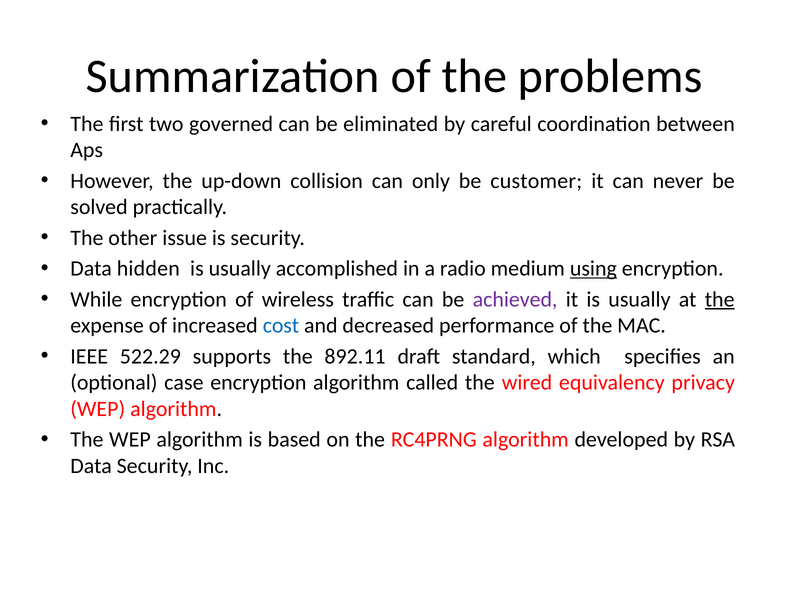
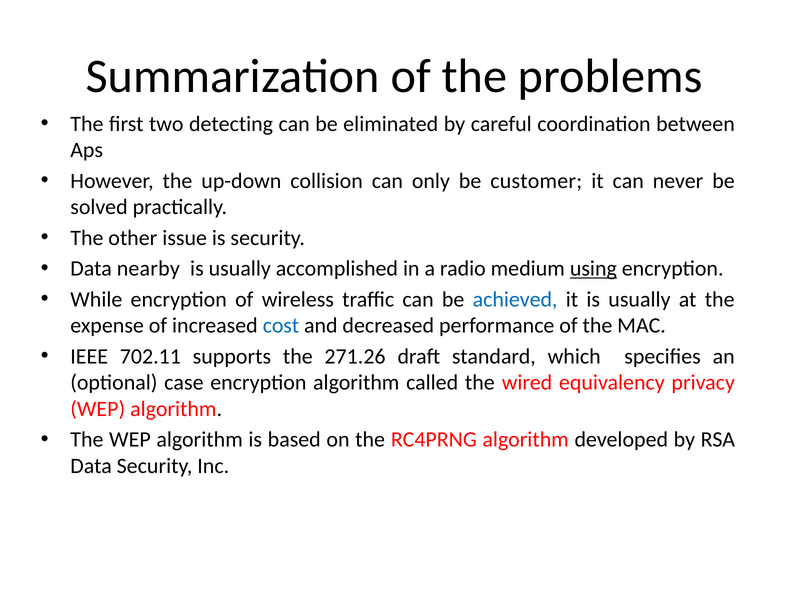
governed: governed -> detecting
hidden: hidden -> nearby
achieved colour: purple -> blue
the at (720, 299) underline: present -> none
522.29: 522.29 -> 702.11
892.11: 892.11 -> 271.26
